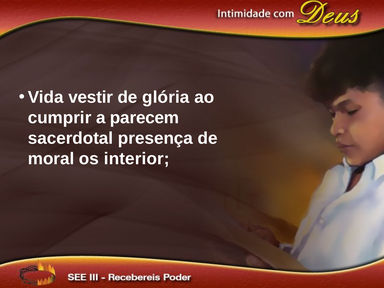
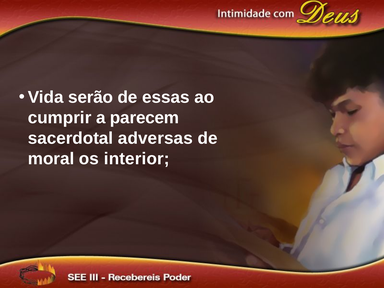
vestir: vestir -> serão
glória: glória -> essas
presença: presença -> adversas
